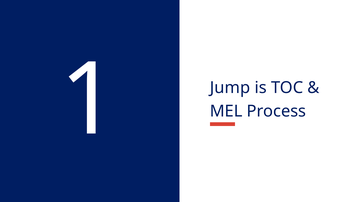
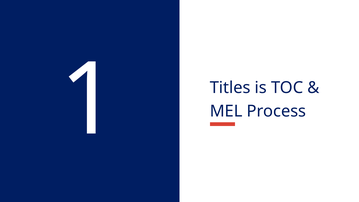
Jump: Jump -> Titles
